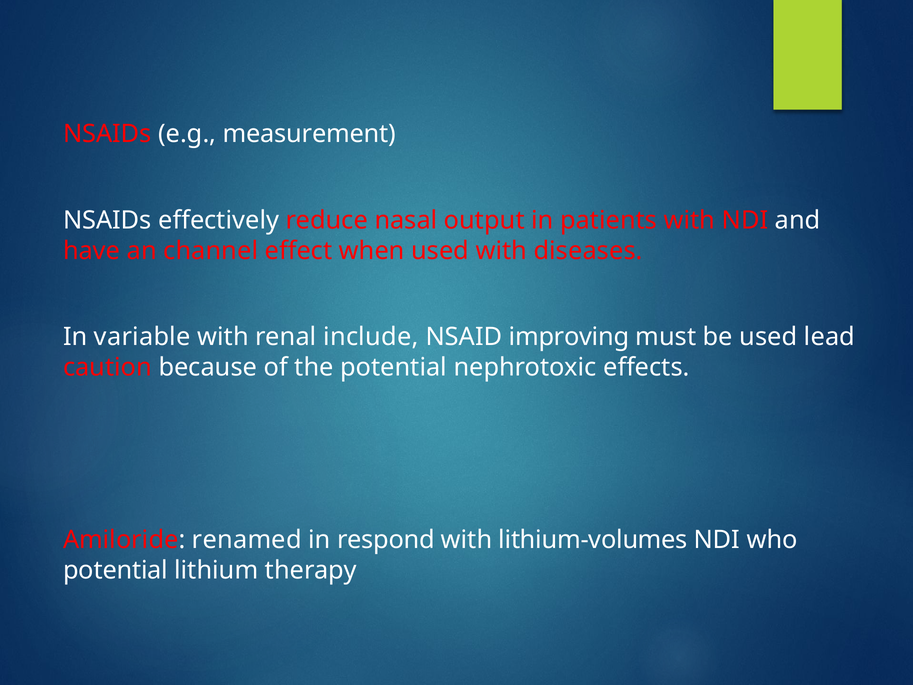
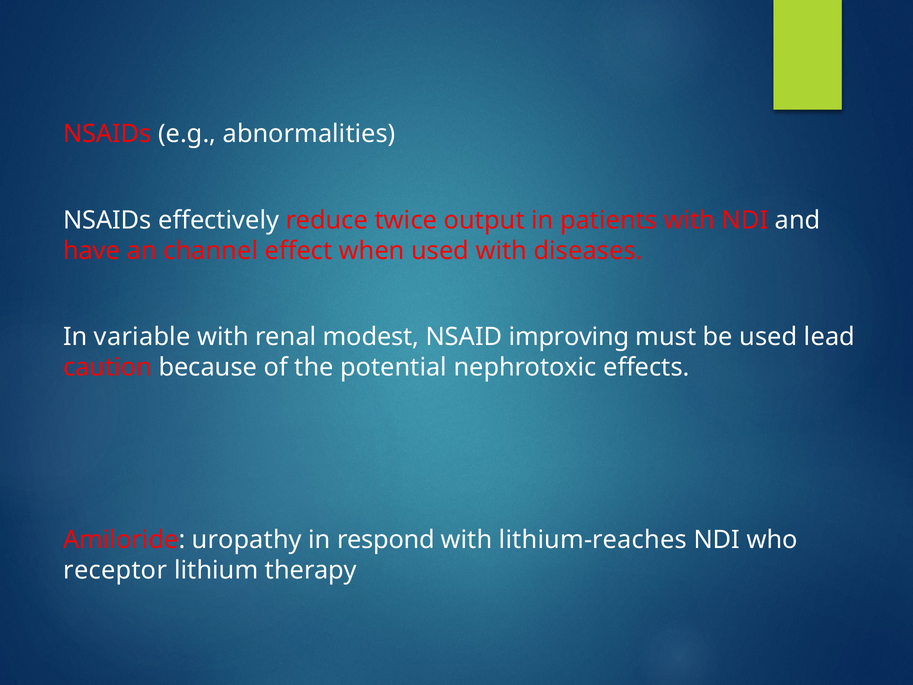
measurement: measurement -> abnormalities
nasal: nasal -> twice
include: include -> modest
renamed: renamed -> uropathy
lithium-volumes: lithium-volumes -> lithium-reaches
potential at (115, 570): potential -> receptor
